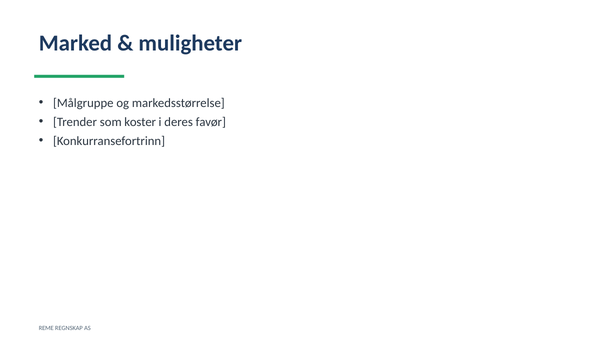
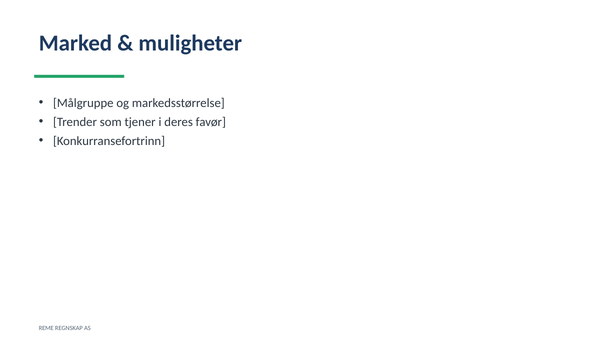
koster: koster -> tjener
